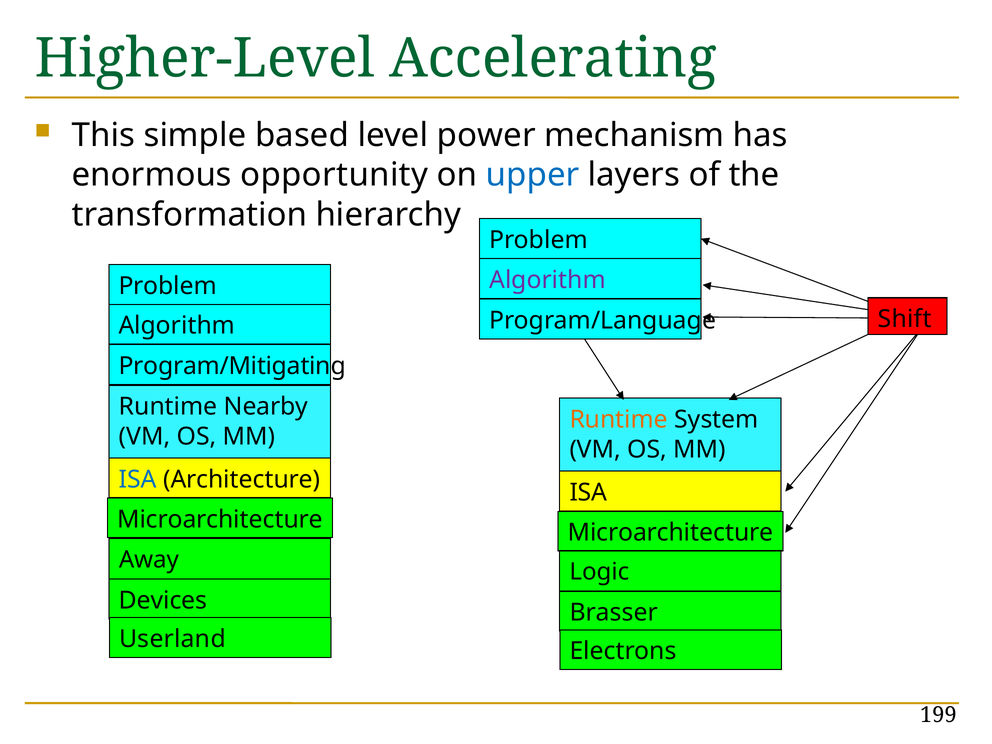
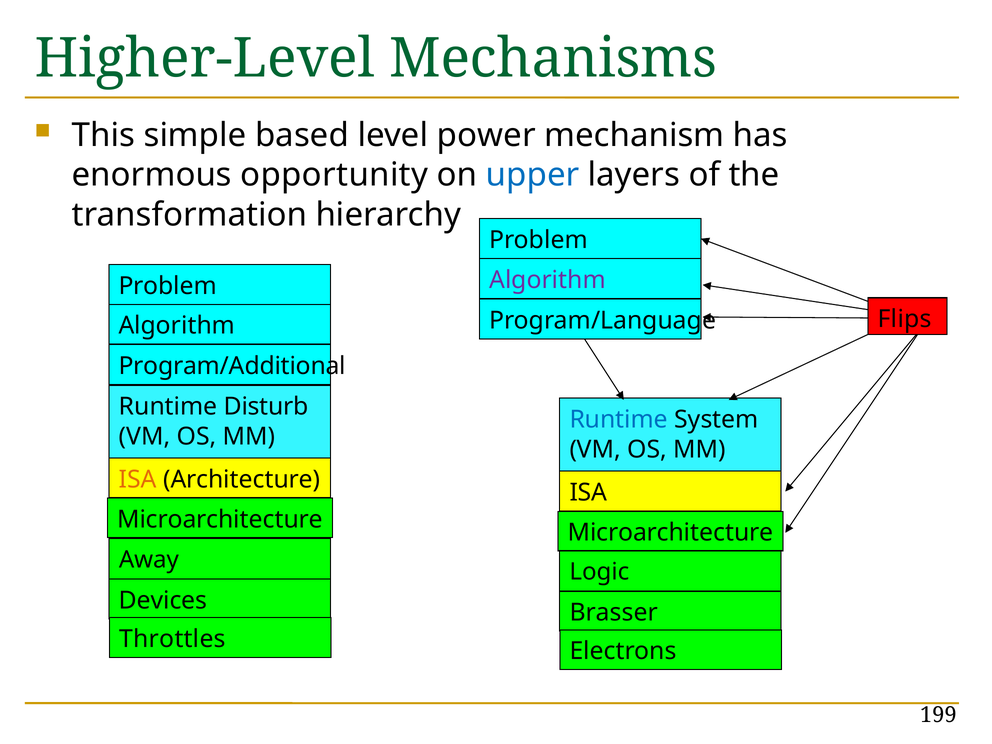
Accelerating: Accelerating -> Mechanisms
Shift: Shift -> Flips
Program/Mitigating: Program/Mitigating -> Program/Additional
Nearby: Nearby -> Disturb
Runtime at (619, 420) colour: orange -> blue
ISA at (138, 479) colour: blue -> orange
Userland: Userland -> Throttles
